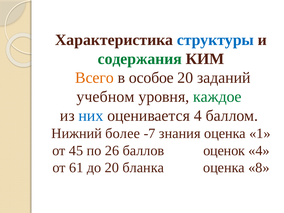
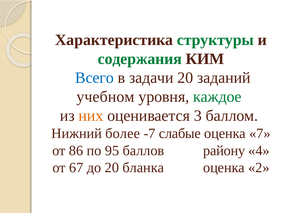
структуры colour: blue -> green
Всего colour: orange -> blue
особое: особое -> задачи
них colour: blue -> orange
оценивается 4: 4 -> 3
знания: знания -> слабые
1: 1 -> 7
45: 45 -> 86
26: 26 -> 95
оценок: оценок -> району
61: 61 -> 67
8: 8 -> 2
